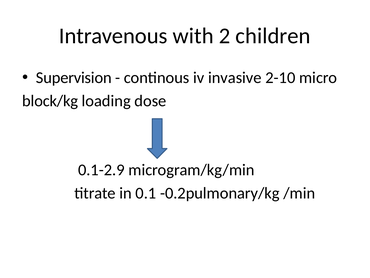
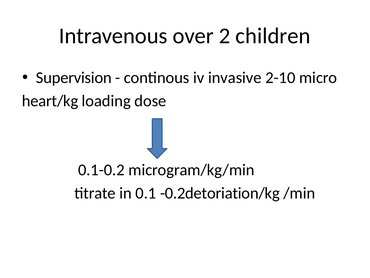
with: with -> over
block/kg: block/kg -> heart/kg
0.1-2.9: 0.1-2.9 -> 0.1-0.2
-0.2pulmonary/kg: -0.2pulmonary/kg -> -0.2detoriation/kg
